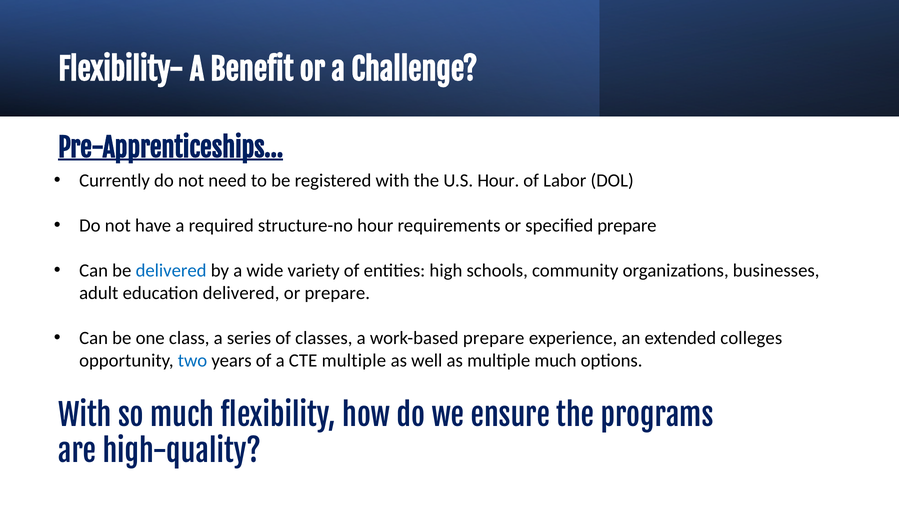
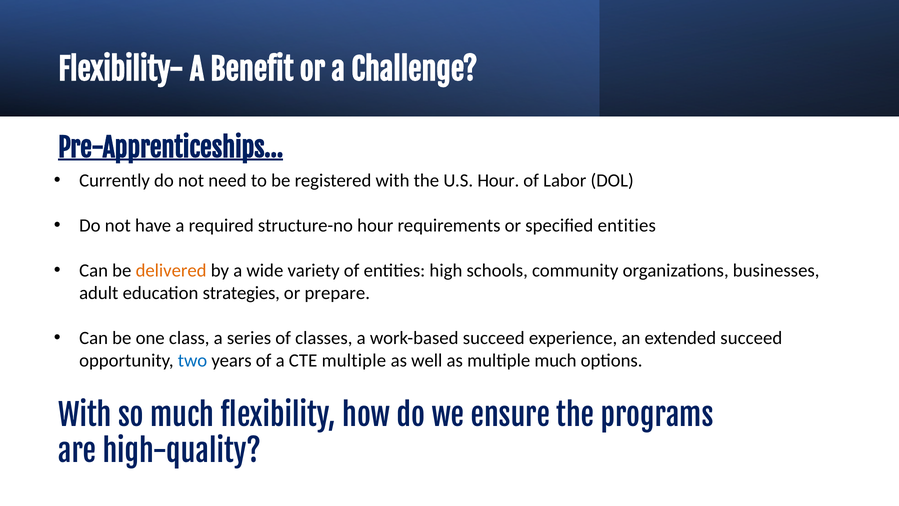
specified prepare: prepare -> entities
delivered at (171, 271) colour: blue -> orange
education delivered: delivered -> strategies
work-based prepare: prepare -> succeed
extended colleges: colleges -> succeed
